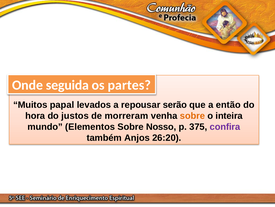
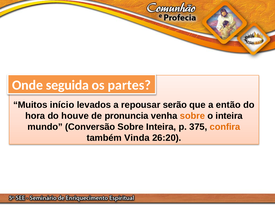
papal: papal -> início
justos: justos -> houve
morreram: morreram -> pronuncia
Elementos: Elementos -> Conversão
Sobre Nosso: Nosso -> Inteira
confira colour: purple -> orange
Anjos: Anjos -> Vinda
